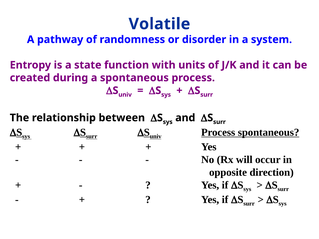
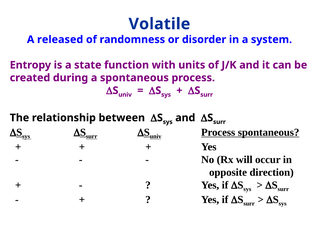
pathway: pathway -> released
